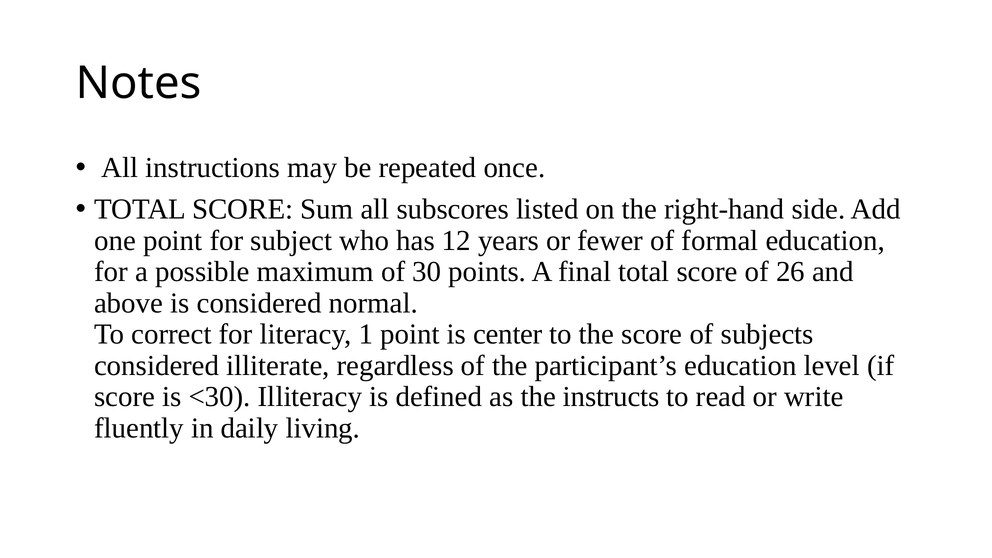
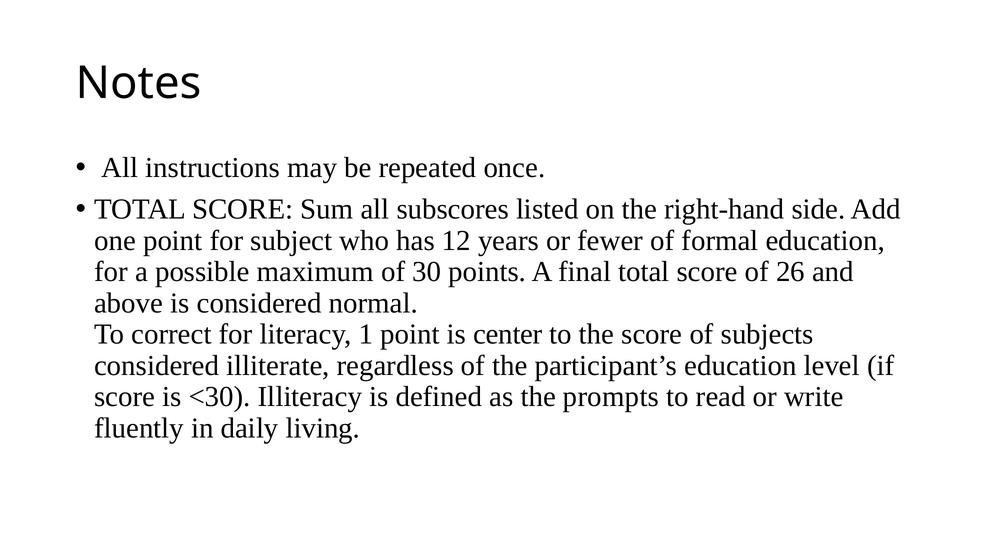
instructs: instructs -> prompts
